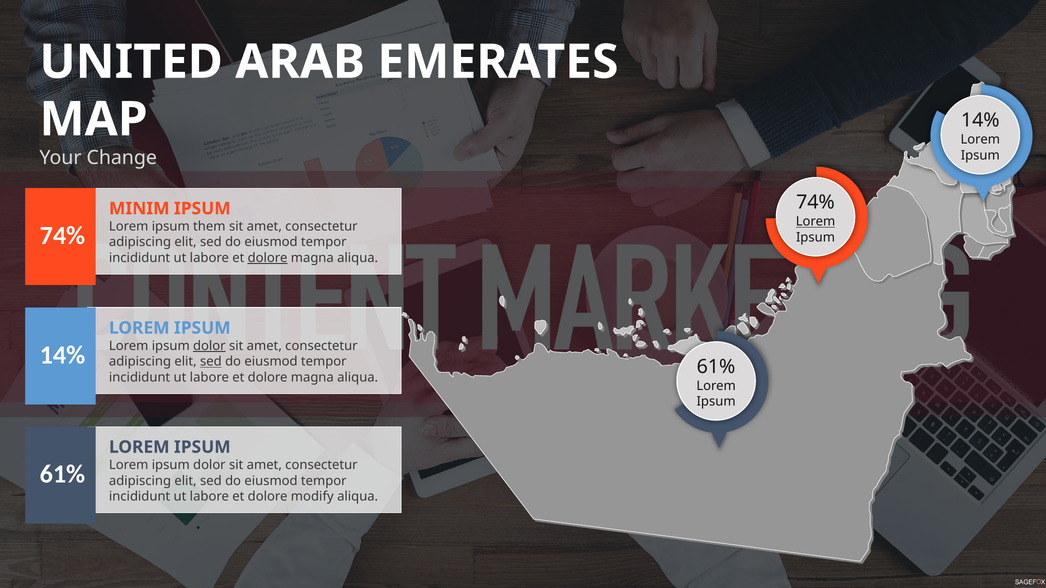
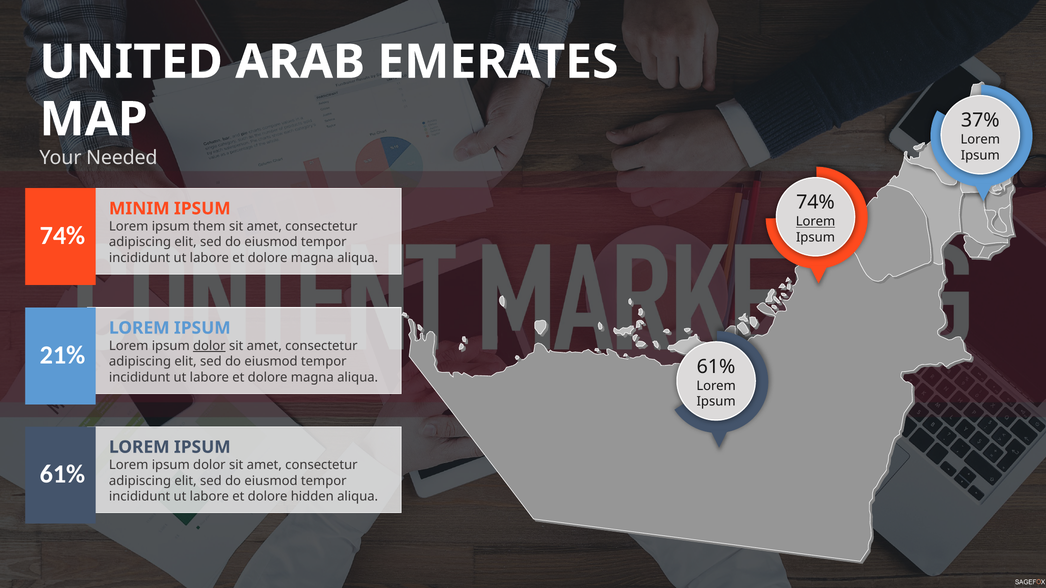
14% at (980, 120): 14% -> 37%
Change: Change -> Needed
dolore at (268, 258) underline: present -> none
14% at (62, 355): 14% -> 21%
sed at (211, 362) underline: present -> none
modify: modify -> hidden
